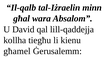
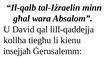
għamel: għamel -> insejjaħ
